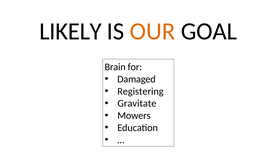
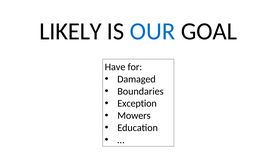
OUR colour: orange -> blue
Brain: Brain -> Have
Registering: Registering -> Boundaries
Gravitate: Gravitate -> Exception
